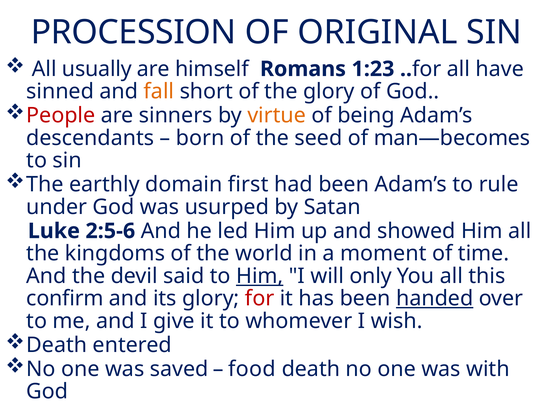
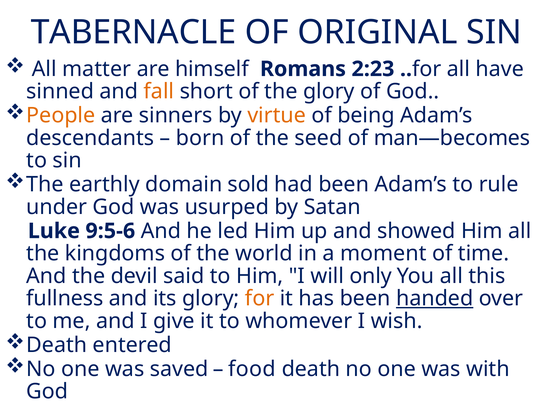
PROCESSION: PROCESSION -> TABERNACLE
usually: usually -> matter
1:23: 1:23 -> 2:23
People colour: red -> orange
first: first -> sold
2:5-6: 2:5-6 -> 9:5-6
Him at (260, 276) underline: present -> none
confirm: confirm -> fullness
for at (260, 298) colour: red -> orange
